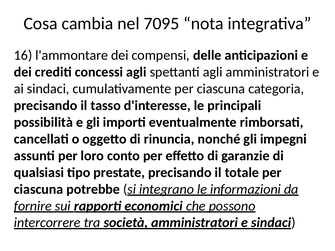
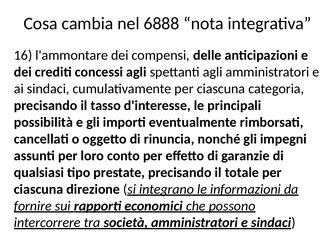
7095: 7095 -> 6888
potrebbe: potrebbe -> direzione
